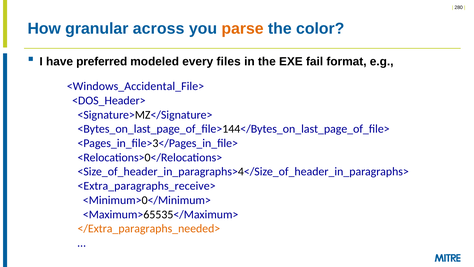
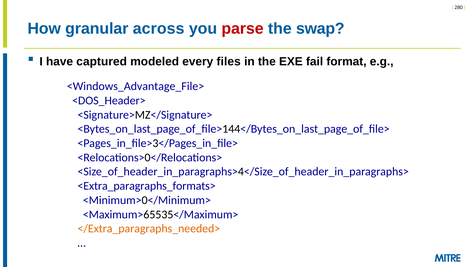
parse colour: orange -> red
color: color -> swap
preferred: preferred -> captured
<Windows_Accidental_File>: <Windows_Accidental_File> -> <Windows_Advantage_File>
<Extra_paragraphs_receive>: <Extra_paragraphs_receive> -> <Extra_paragraphs_formats>
